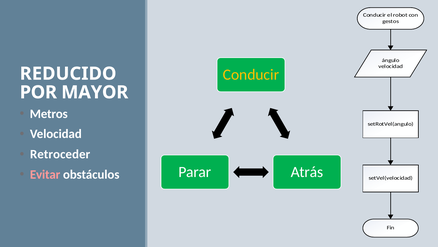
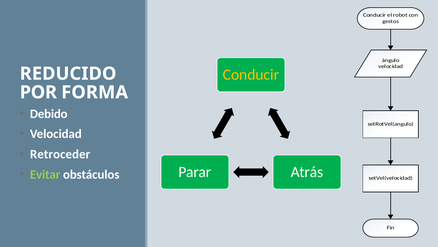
MAYOR: MAYOR -> FORMA
Metros: Metros -> Debido
Evitar colour: pink -> light green
